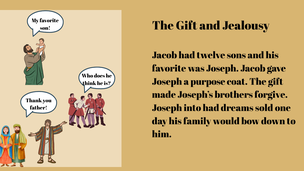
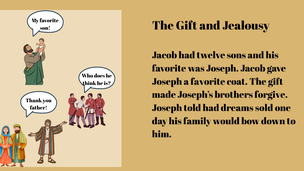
a purpose: purpose -> favorite
into: into -> told
